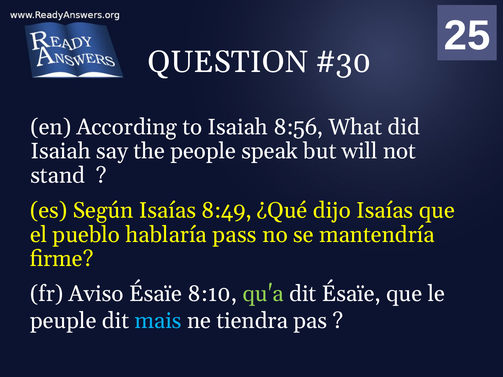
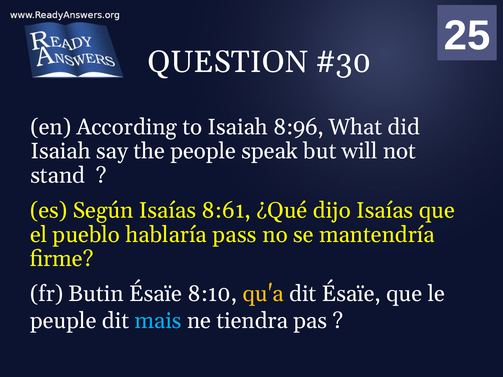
8:56: 8:56 -> 8:96
8:49: 8:49 -> 8:61
Aviso: Aviso -> Butin
qu'a colour: light green -> yellow
